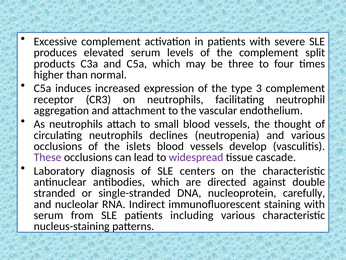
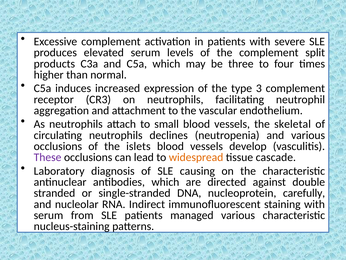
thought: thought -> skeletal
widespread colour: purple -> orange
centers: centers -> causing
including: including -> managed
